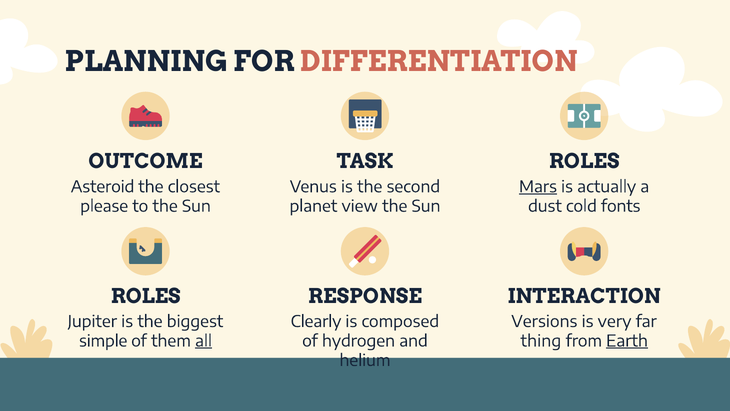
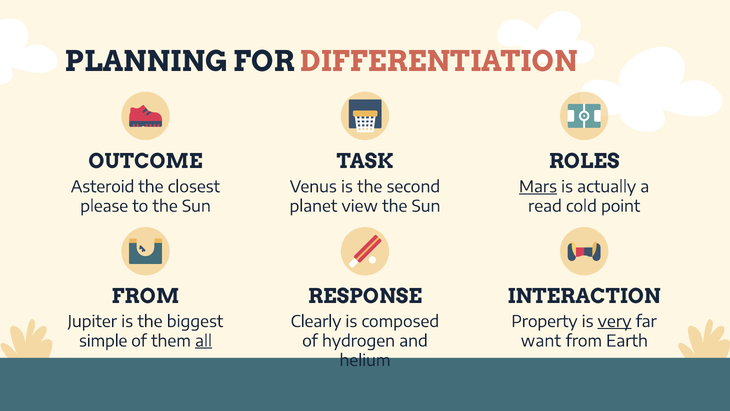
dust: dust -> read
fonts: fonts -> point
ROLES at (146, 296): ROLES -> FROM
Versions: Versions -> Property
very underline: none -> present
thing: thing -> want
Earth underline: present -> none
